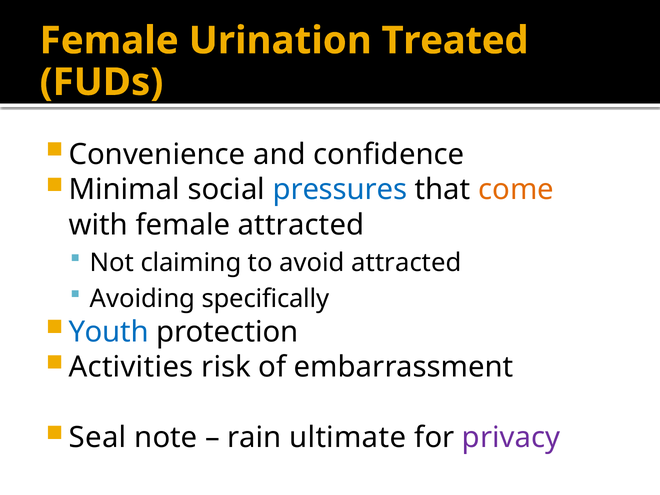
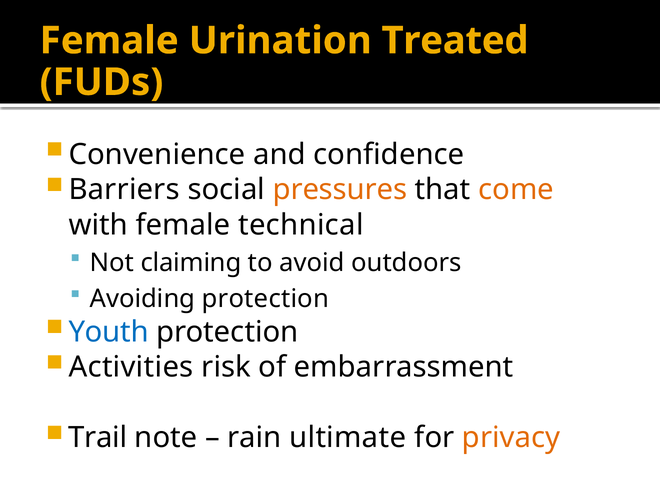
Minimal: Minimal -> Barriers
pressures colour: blue -> orange
female attracted: attracted -> technical
avoid attracted: attracted -> outdoors
Avoiding specifically: specifically -> protection
Seal: Seal -> Trail
privacy colour: purple -> orange
